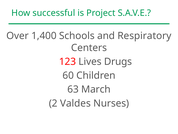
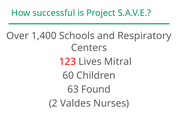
Drugs: Drugs -> Mitral
March: March -> Found
